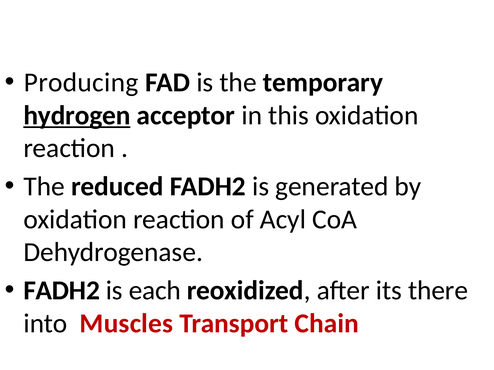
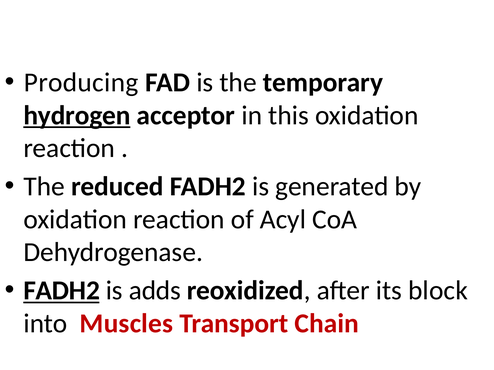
FADH2 at (62, 291) underline: none -> present
each: each -> adds
there: there -> block
